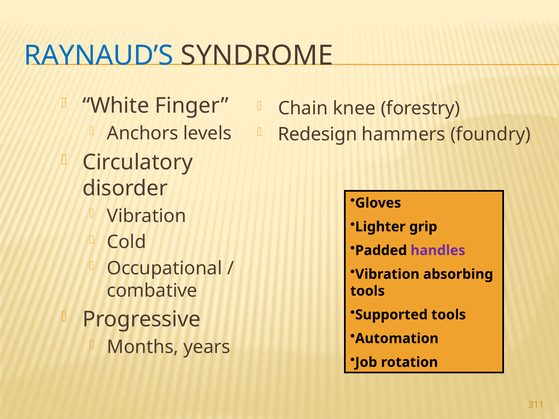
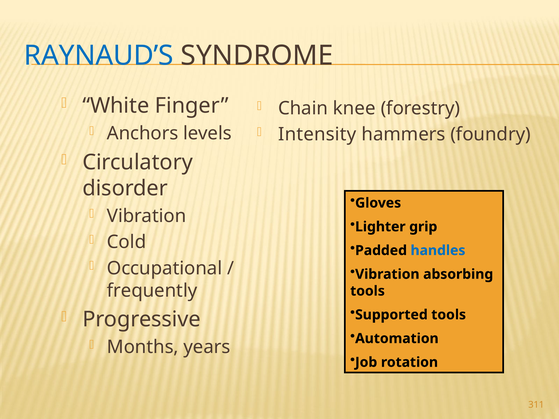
Redesign: Redesign -> Intensity
handles colour: purple -> blue
combative: combative -> frequently
